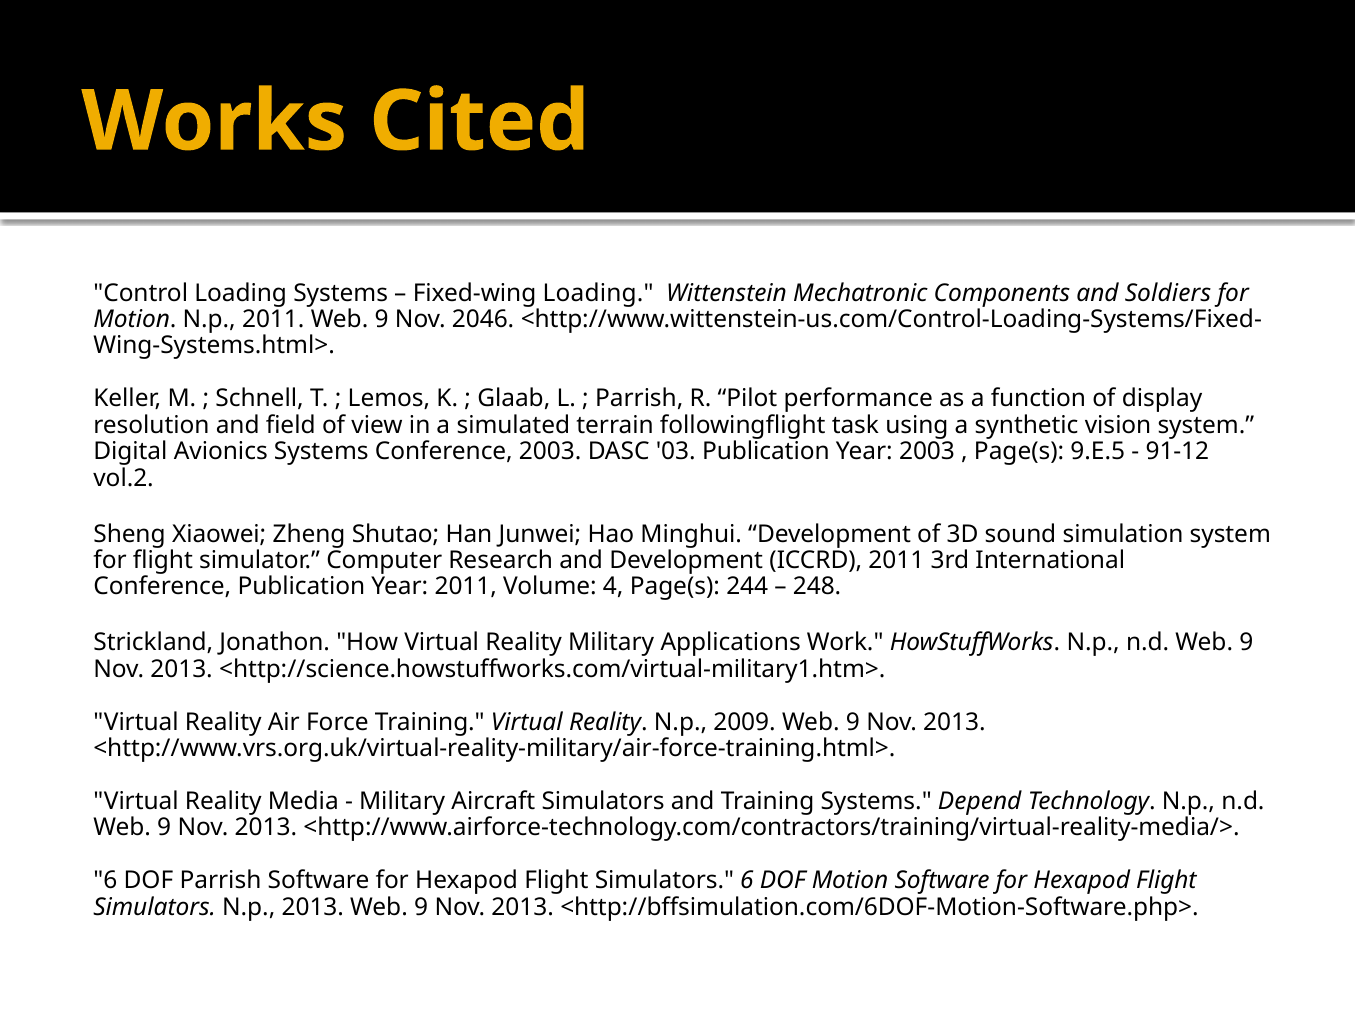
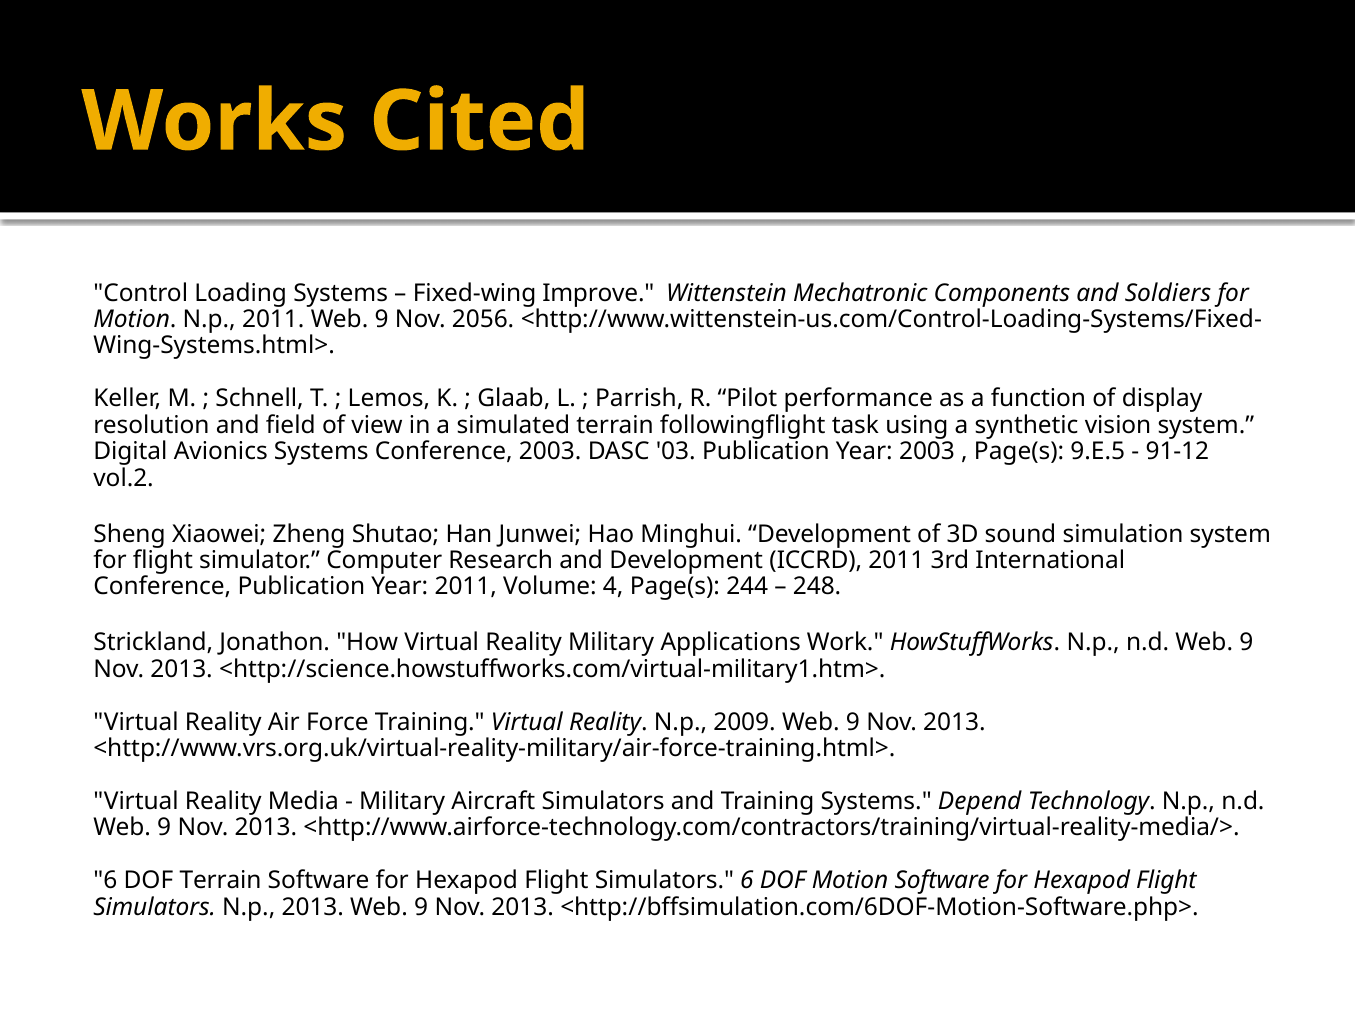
Fixed-wing Loading: Loading -> Improve
2046: 2046 -> 2056
DOF Parrish: Parrish -> Terrain
